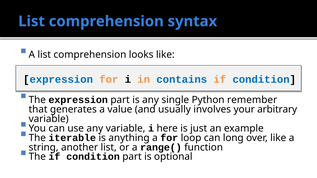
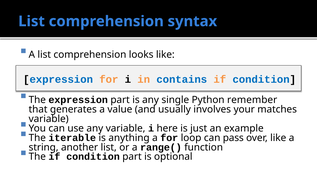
arbitrary: arbitrary -> matches
long: long -> pass
